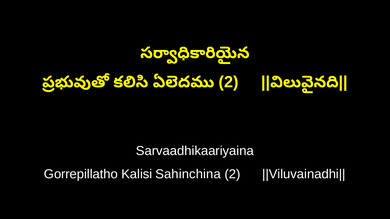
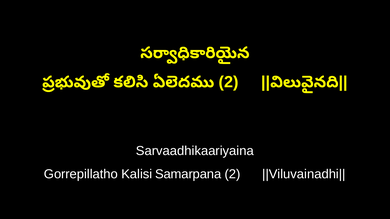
Sahinchina: Sahinchina -> Samarpana
